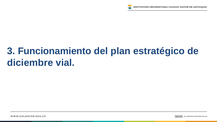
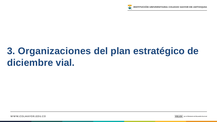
Funcionamiento: Funcionamiento -> Organizaciones
